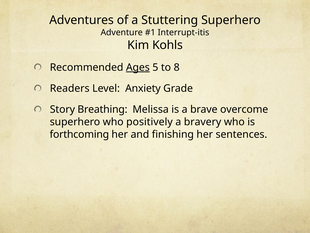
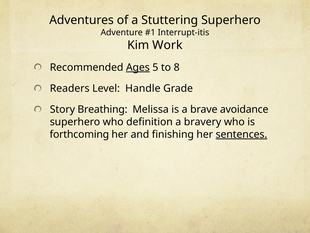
Kohls: Kohls -> Work
Anxiety: Anxiety -> Handle
overcome: overcome -> avoidance
positively: positively -> definition
sentences underline: none -> present
